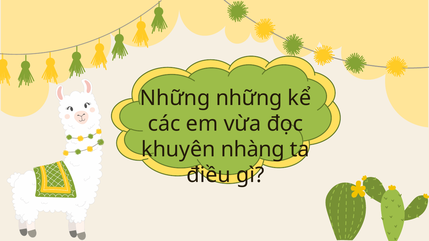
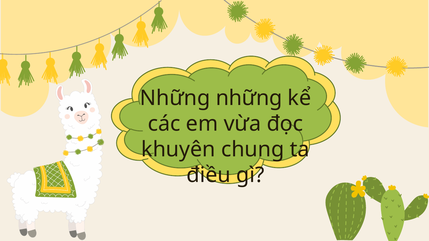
nhàng: nhàng -> chung
